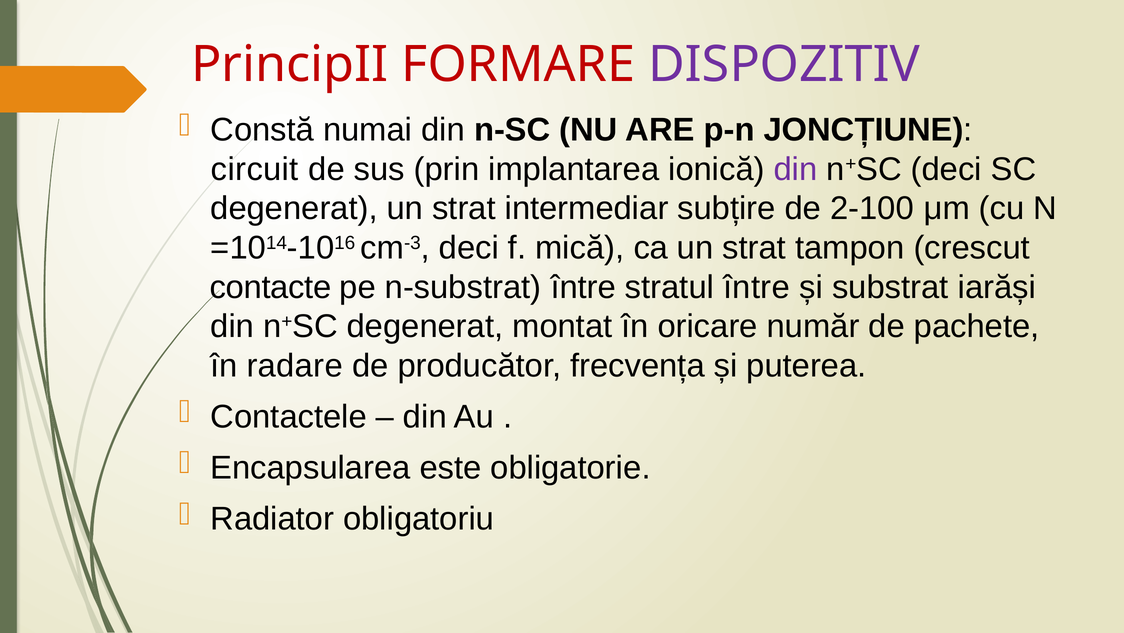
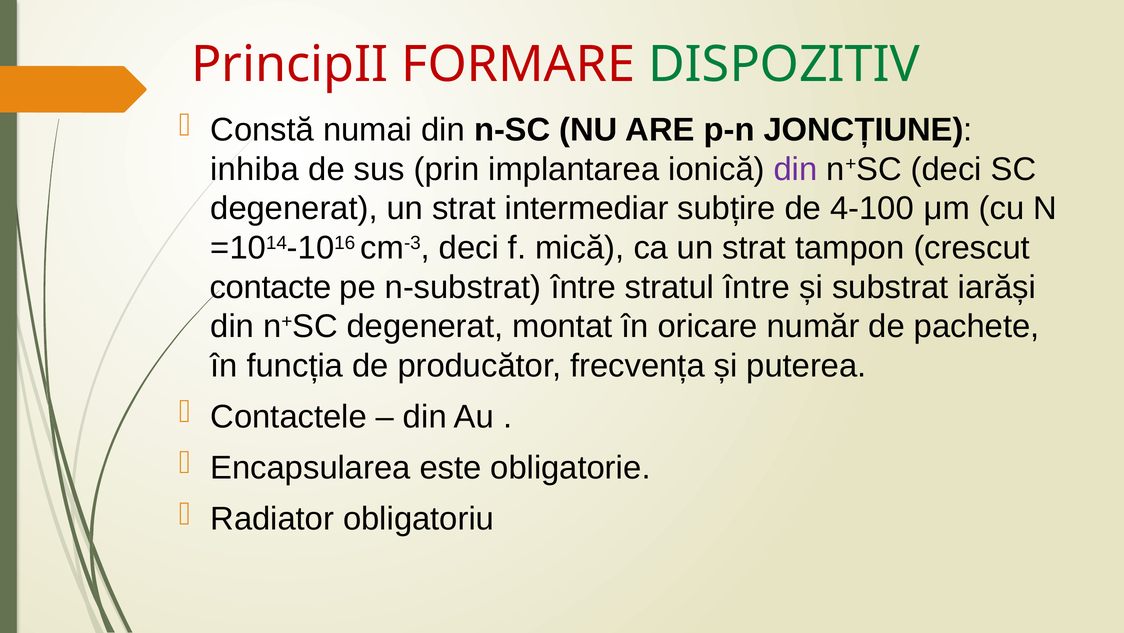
DISPOZITIV colour: purple -> green
circuit: circuit -> inhiba
2-100: 2-100 -> 4-100
radare: radare -> funcția
